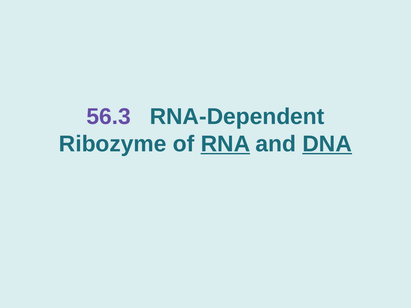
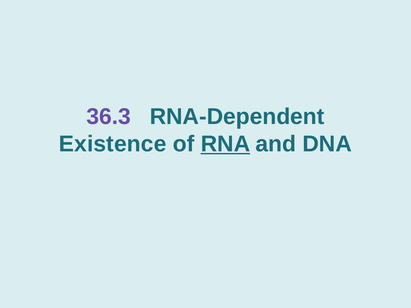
56.3: 56.3 -> 36.3
Ribozyme: Ribozyme -> Existence
DNA underline: present -> none
